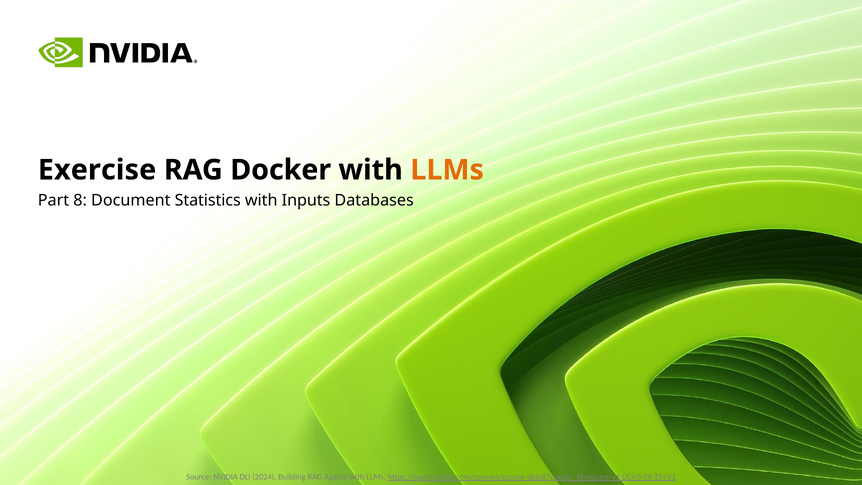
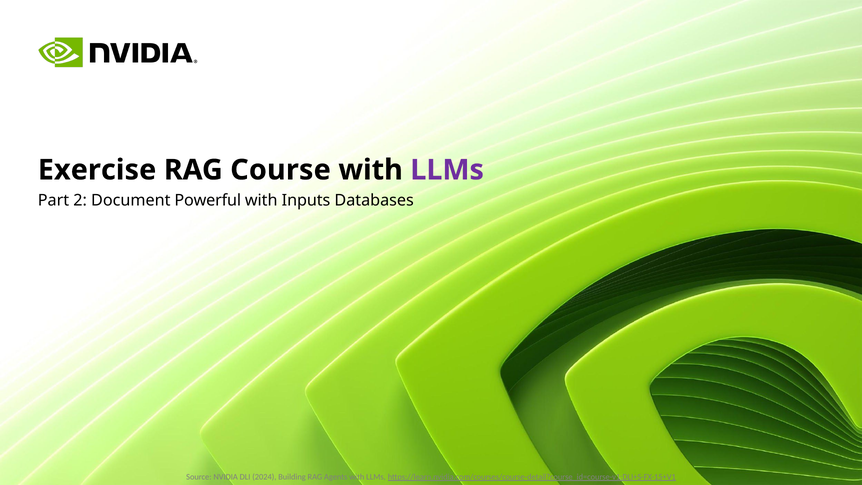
Docker: Docker -> Course
LLMs at (447, 170) colour: orange -> purple
8: 8 -> 2
Statistics: Statistics -> Powerful
